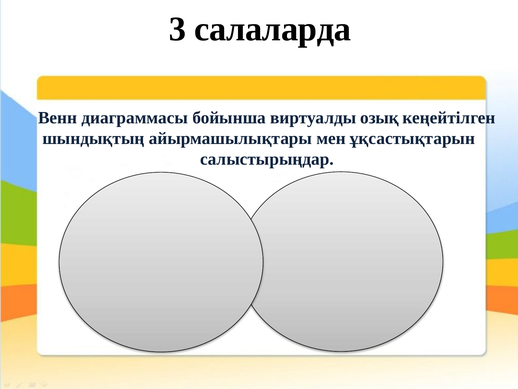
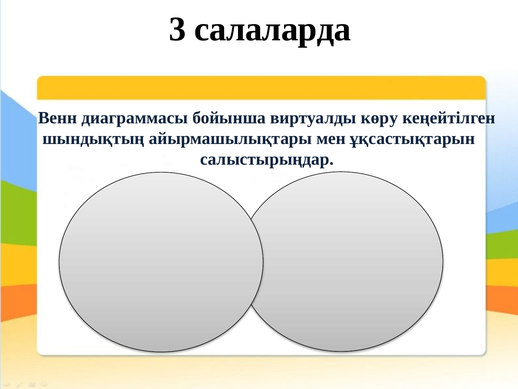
озық: озық -> көру
